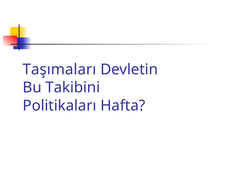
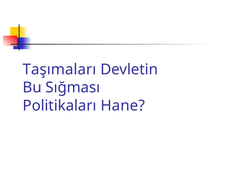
Takibini: Takibini -> Sığması
Hafta: Hafta -> Hane
